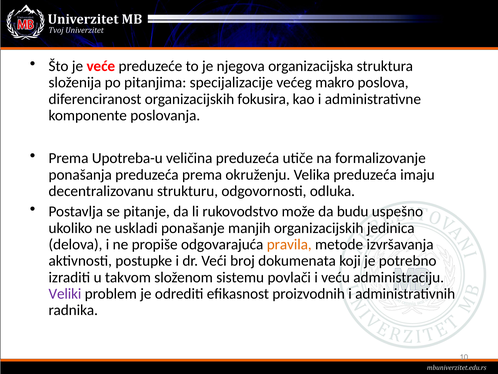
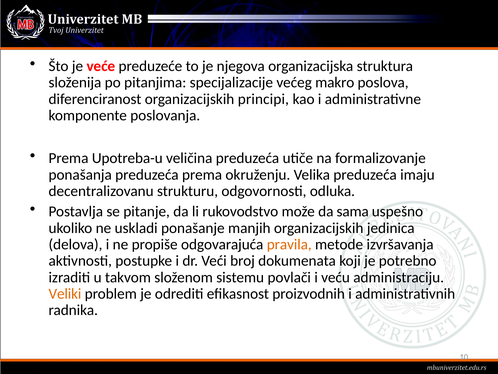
fokusira: fokusira -> principi
budu: budu -> sama
Veliki colour: purple -> orange
